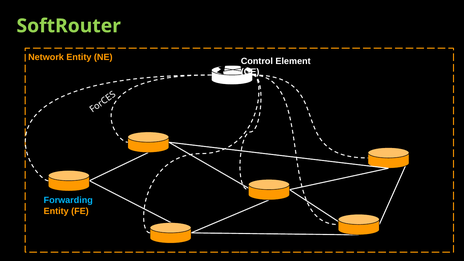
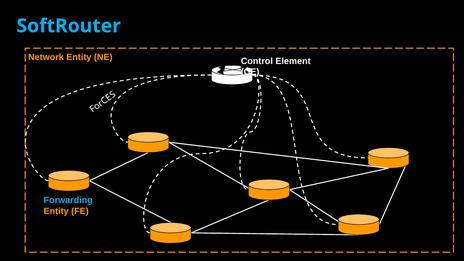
SoftRouter colour: light green -> light blue
